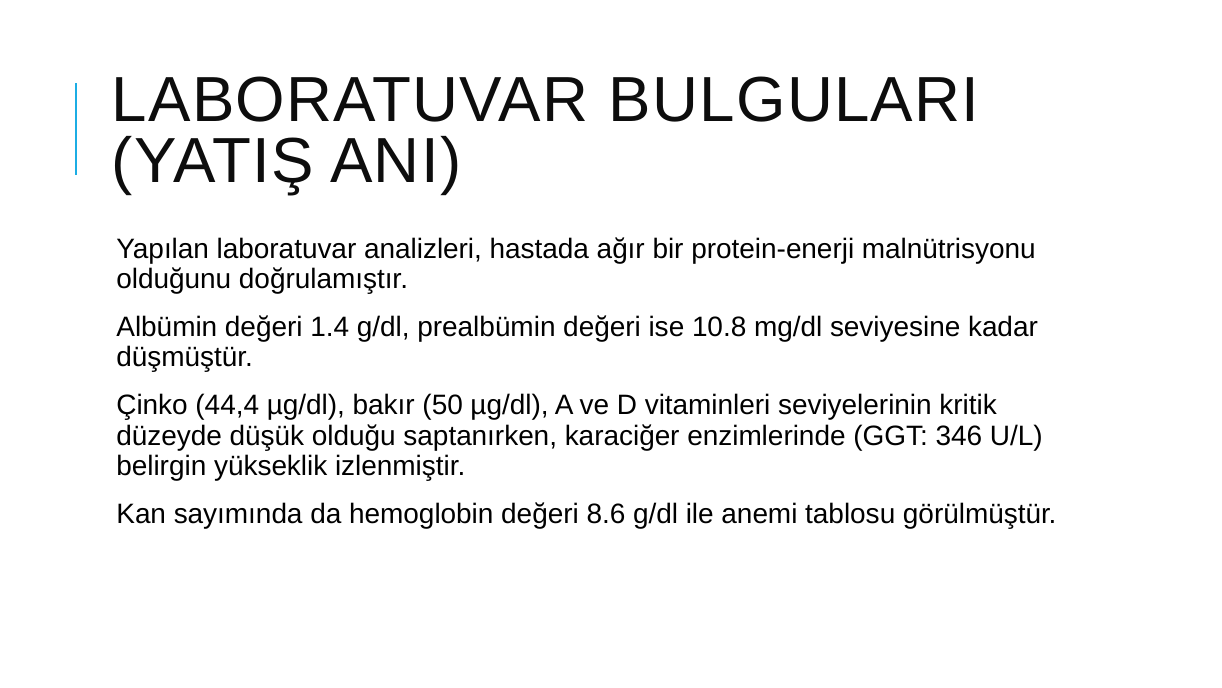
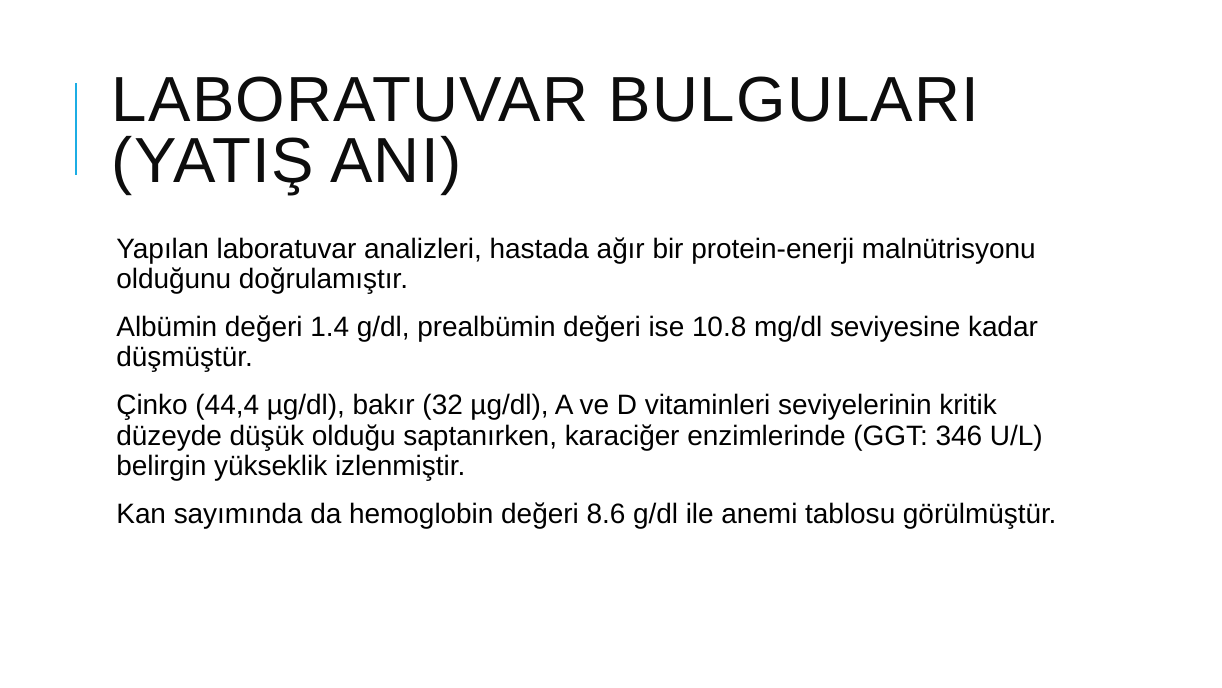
50: 50 -> 32
